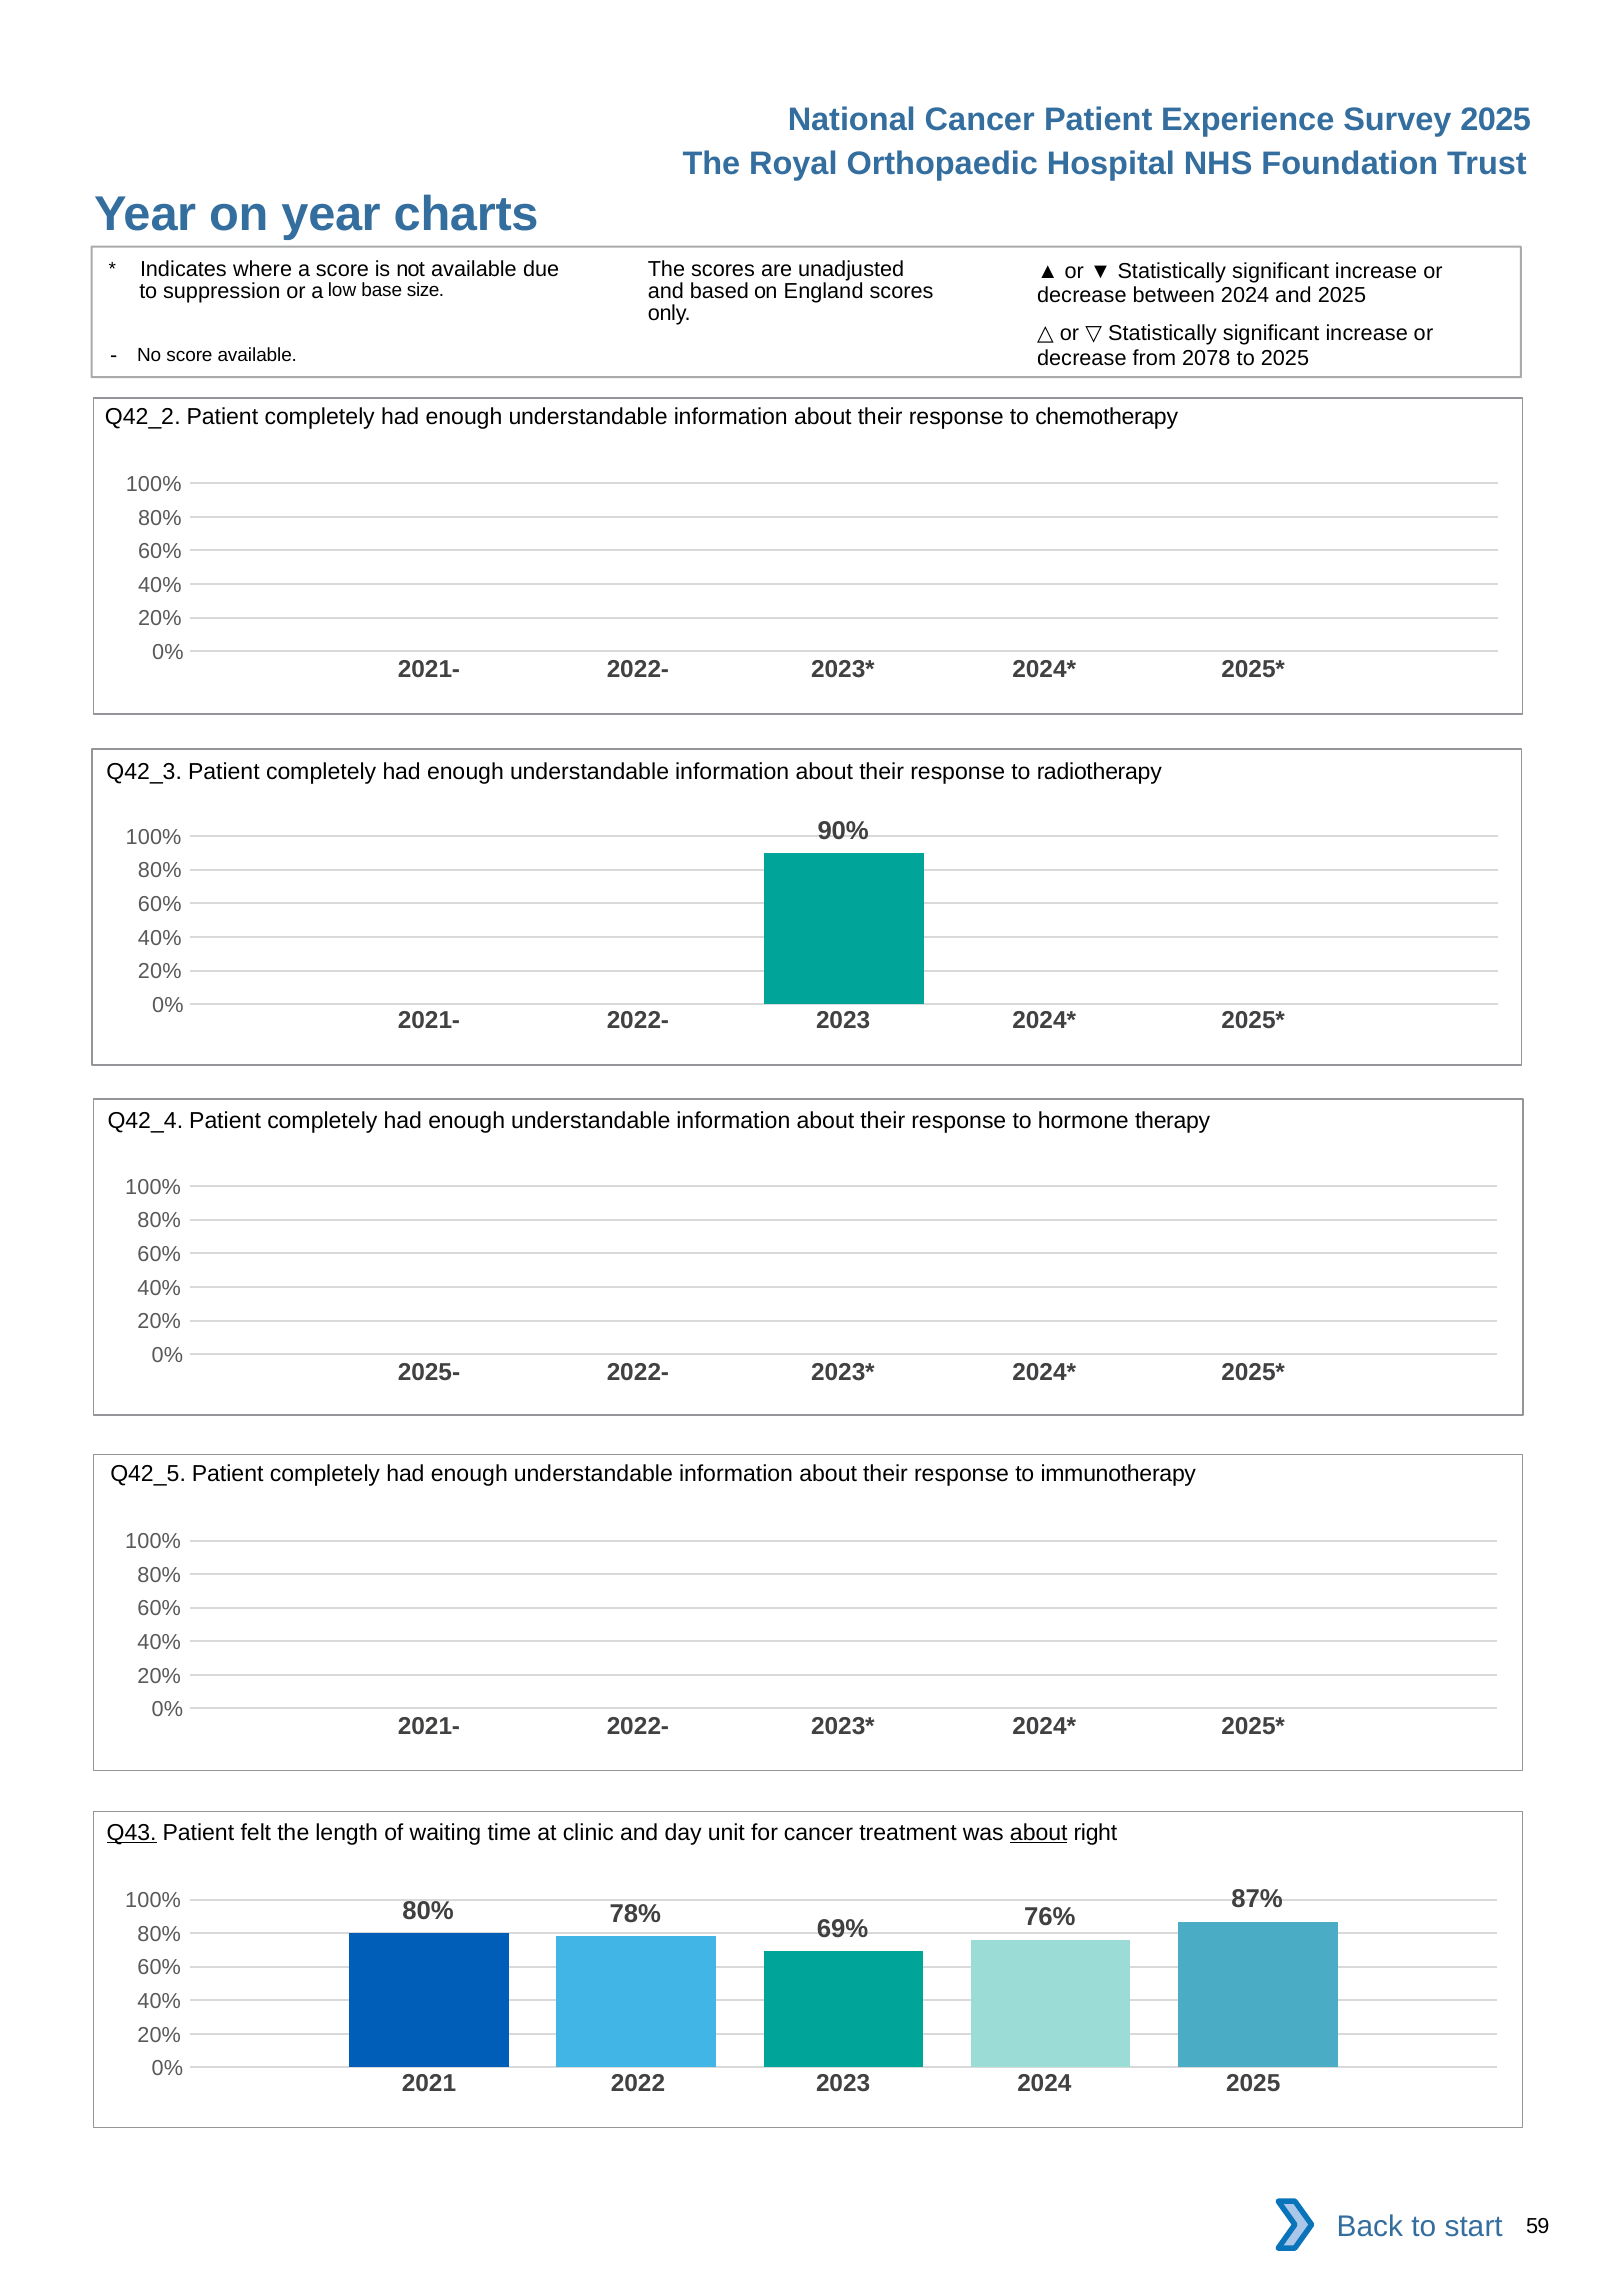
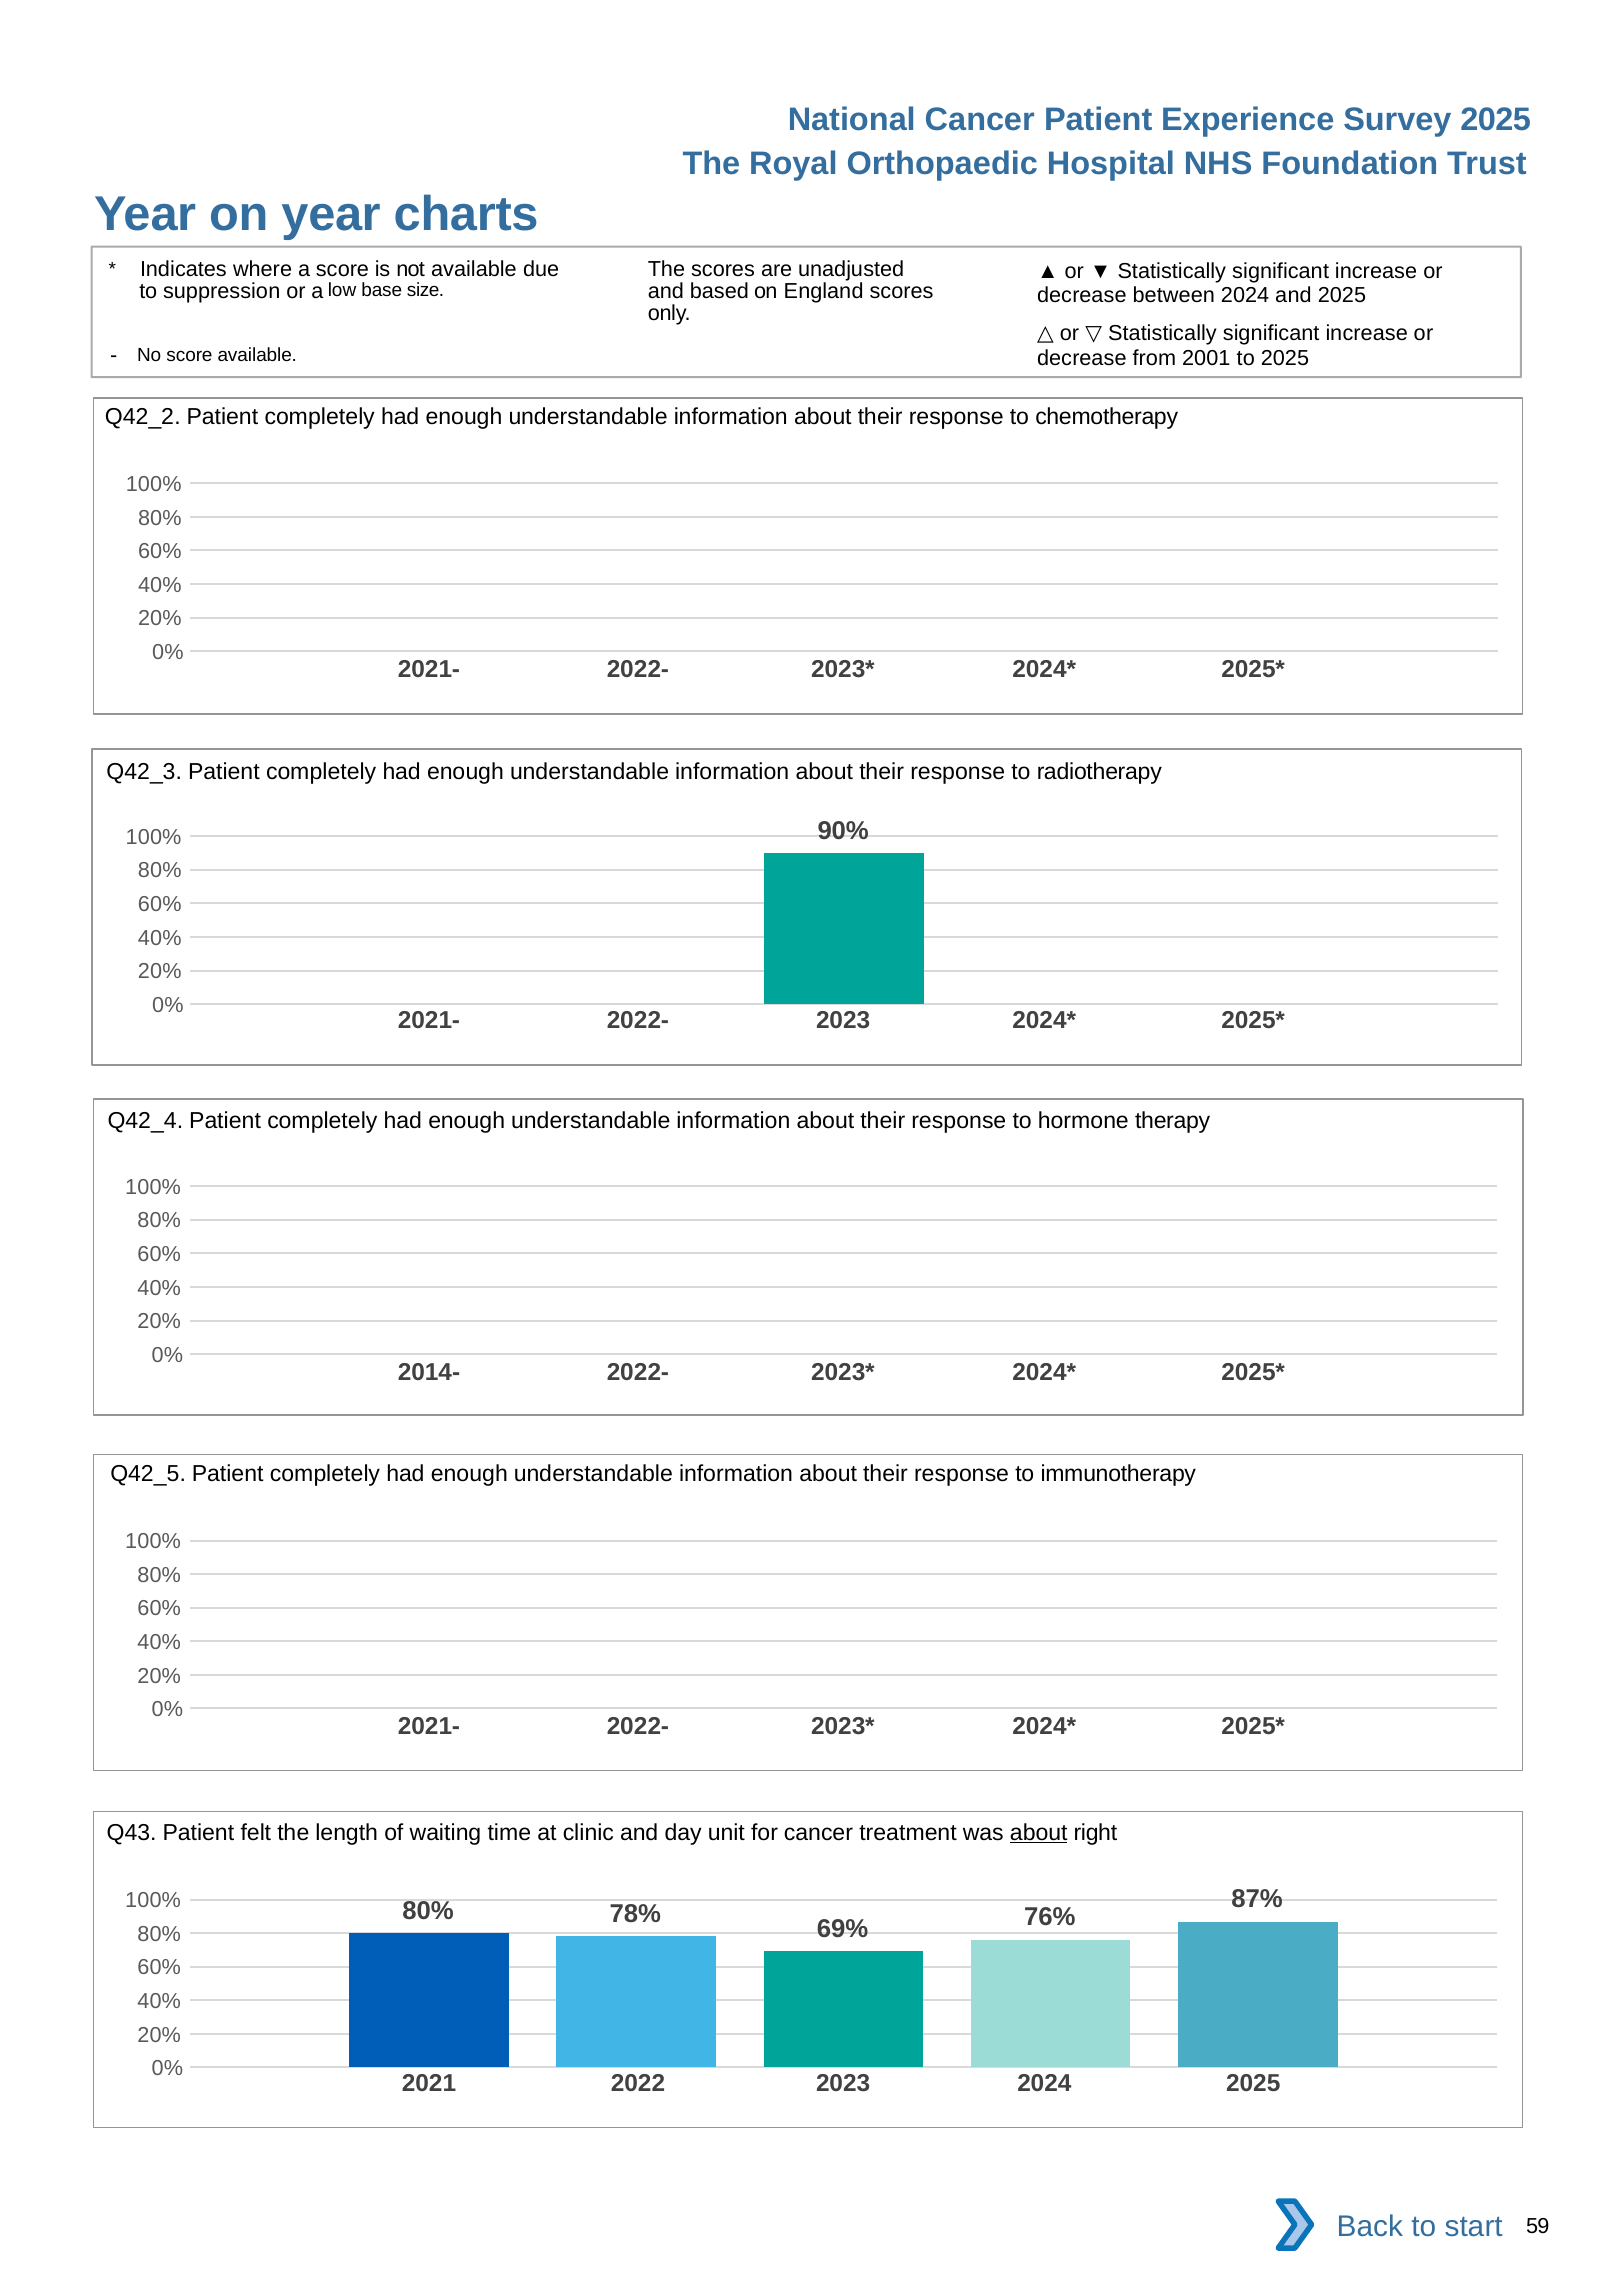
2078: 2078 -> 2001
2025-: 2025- -> 2014-
Q43 underline: present -> none
